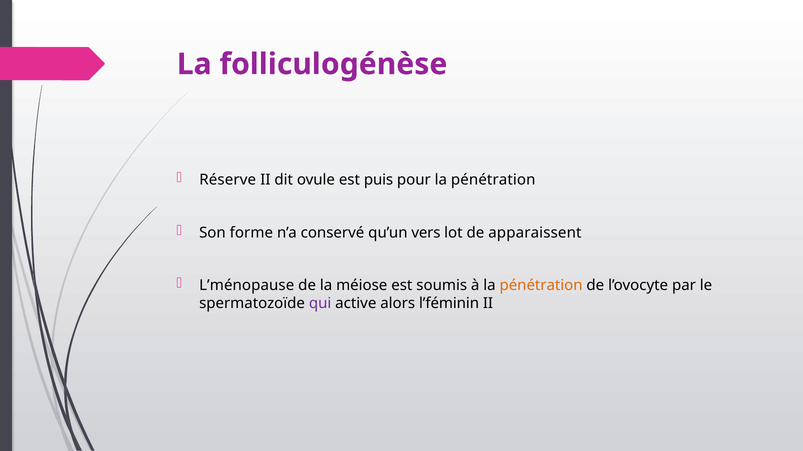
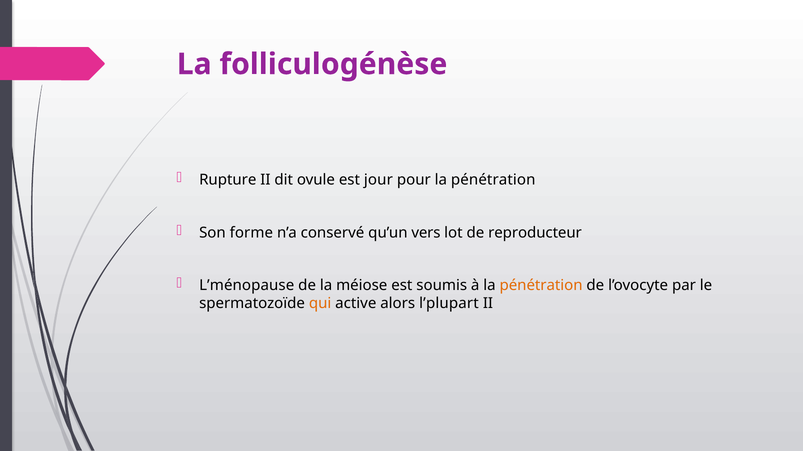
Réserve: Réserve -> Rupture
puis: puis -> jour
apparaissent: apparaissent -> reproducteur
qui colour: purple -> orange
l’féminin: l’féminin -> l’plupart
